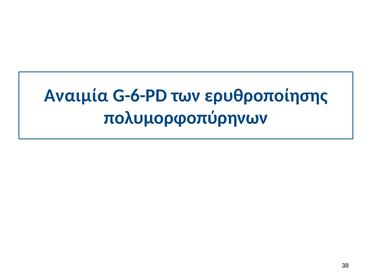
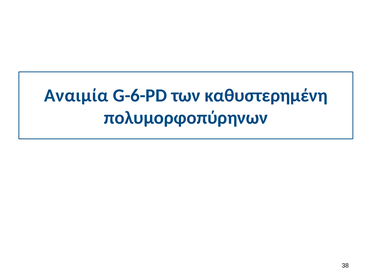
ερυθροποίησης: ερυθροποίησης -> καθυστερημένη
